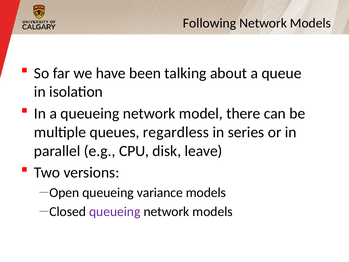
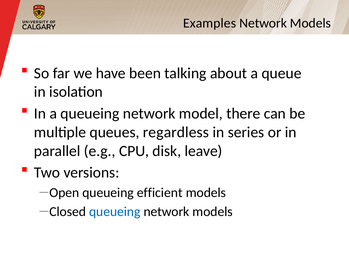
Following: Following -> Examples
variance: variance -> efficient
queueing at (115, 212) colour: purple -> blue
